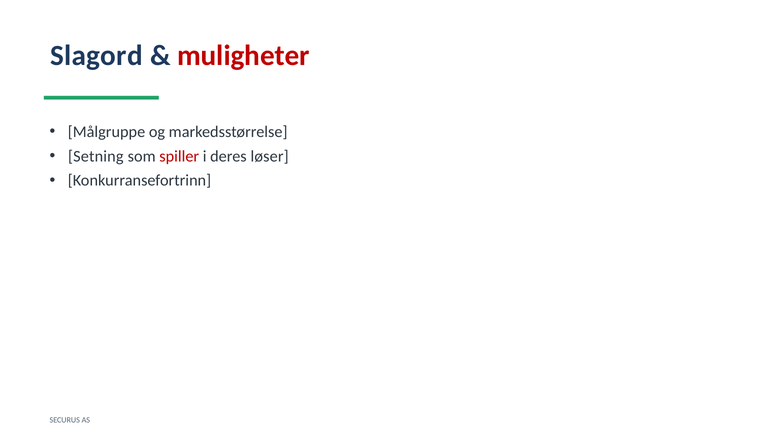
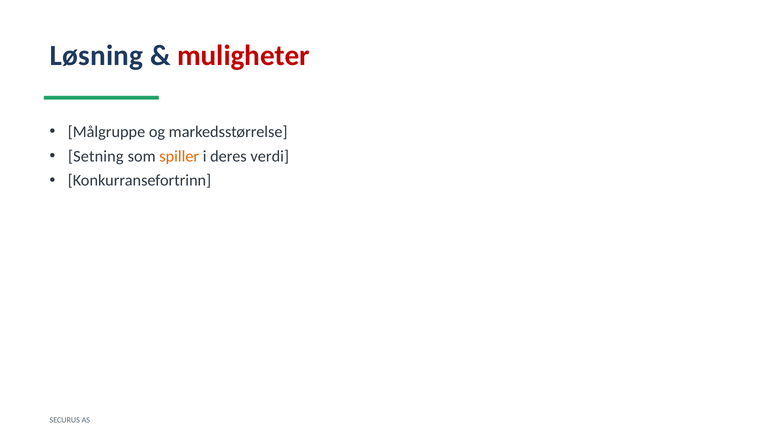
Slagord: Slagord -> Løsning
spiller colour: red -> orange
løser: løser -> verdi
